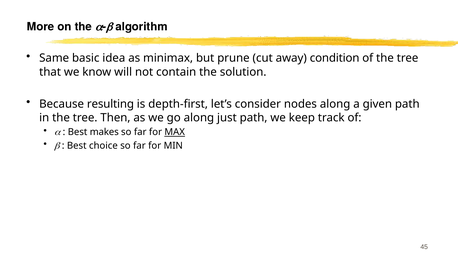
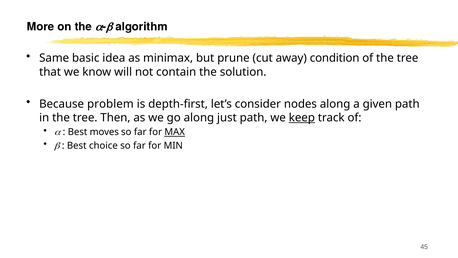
resulting: resulting -> problem
keep underline: none -> present
makes: makes -> moves
